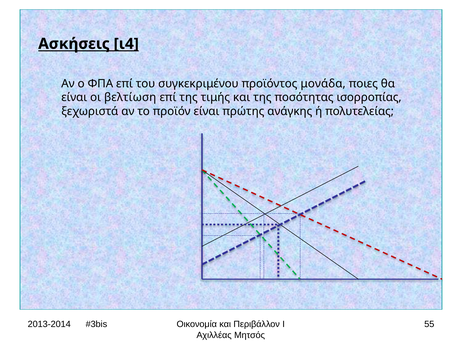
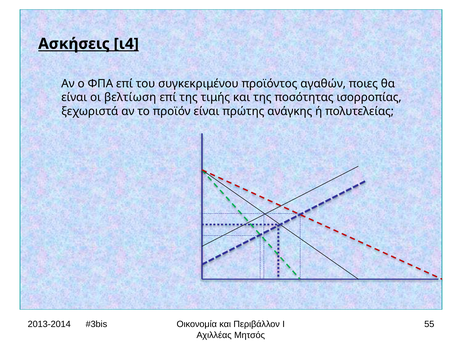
μονάδα: μονάδα -> αγαθών
